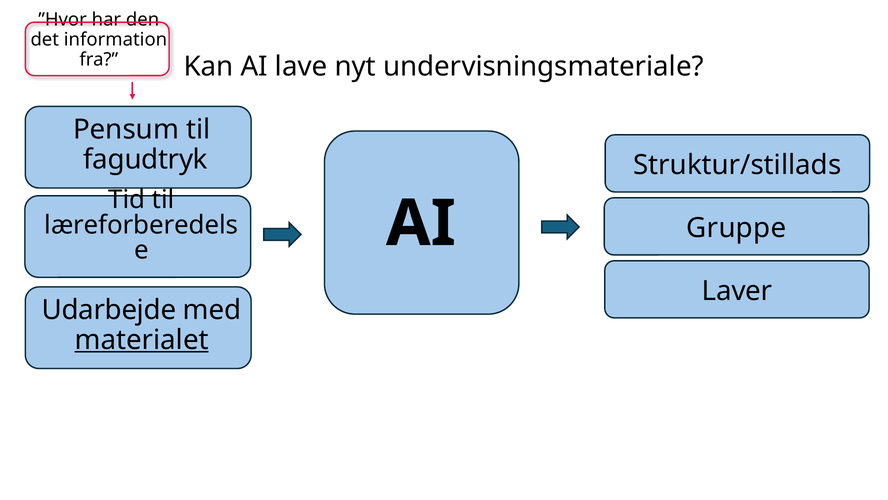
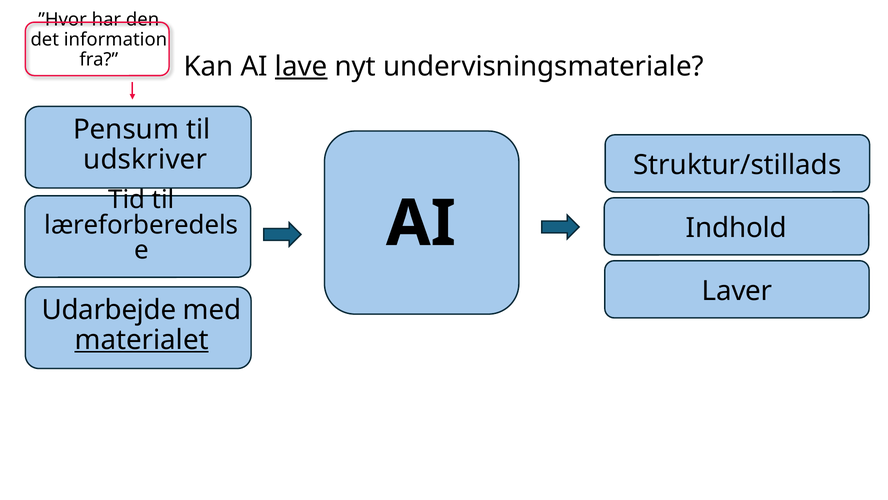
lave underline: none -> present
fagudtryk: fagudtryk -> udskriver
Gruppe: Gruppe -> Indhold
